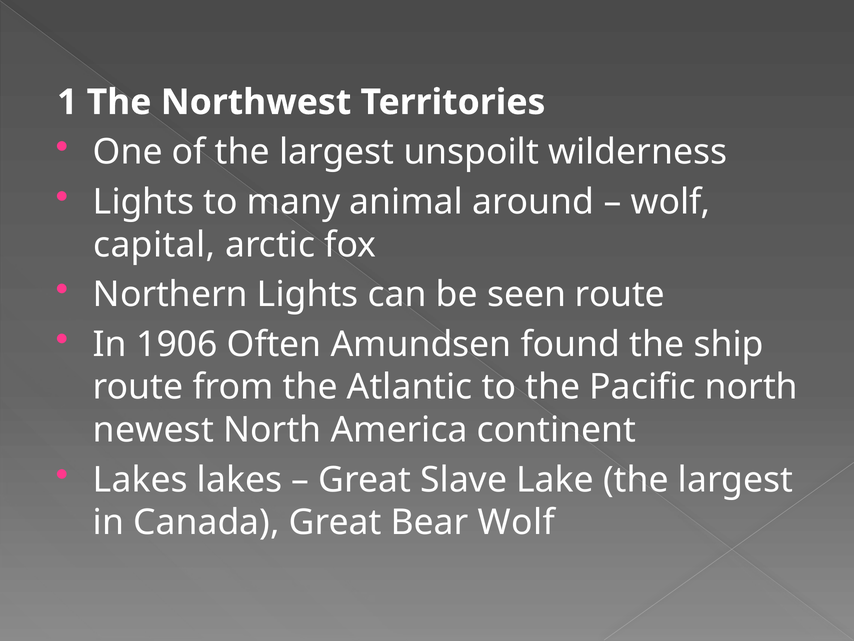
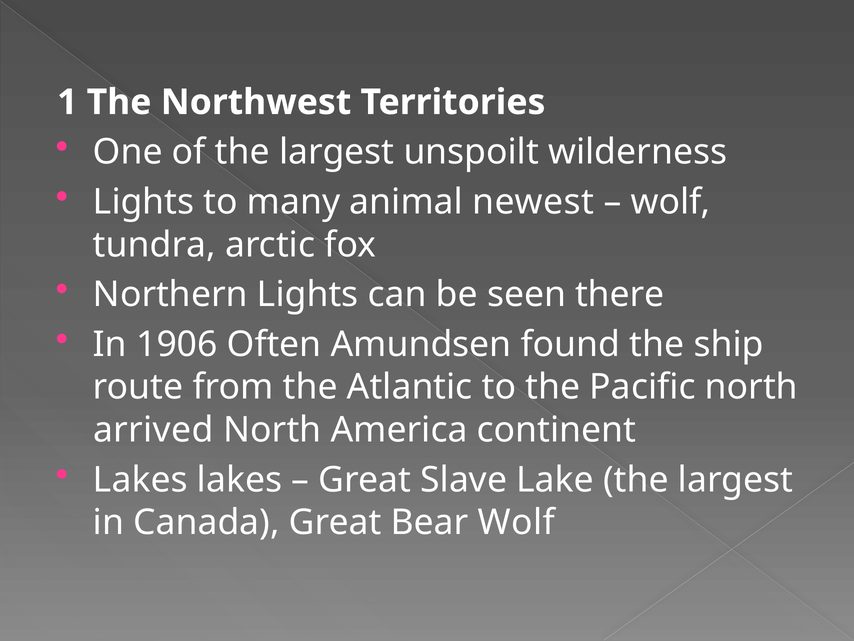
around: around -> newest
capital: capital -> tundra
seen route: route -> there
newest: newest -> arrived
